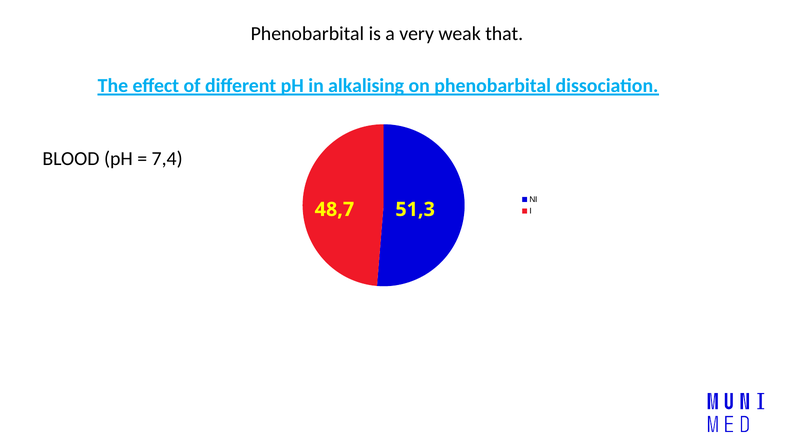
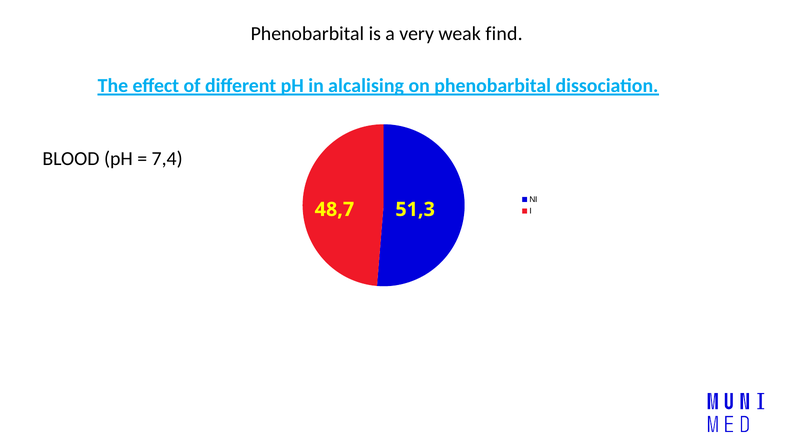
that: that -> find
alkalising: alkalising -> alcalising
